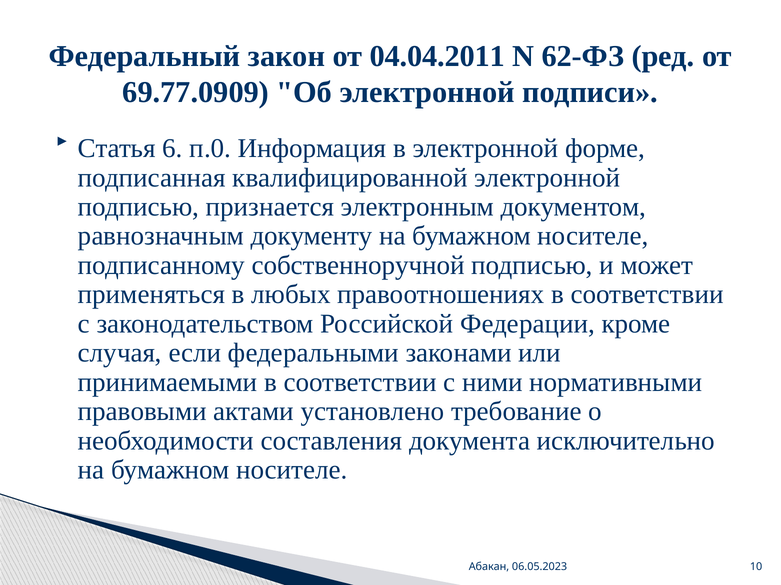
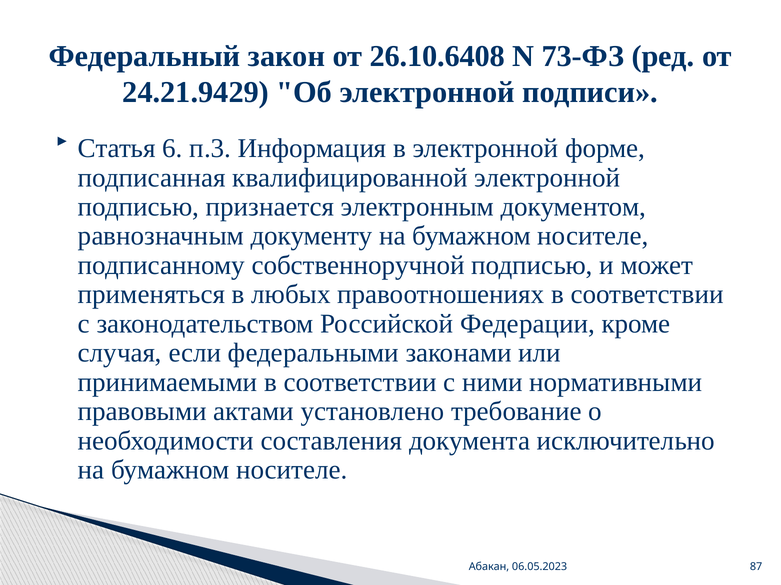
04.04.2011: 04.04.2011 -> 26.10.6408
62-ФЗ: 62-ФЗ -> 73-ФЗ
69.77.0909: 69.77.0909 -> 24.21.9429
п.0: п.0 -> п.3
10: 10 -> 87
